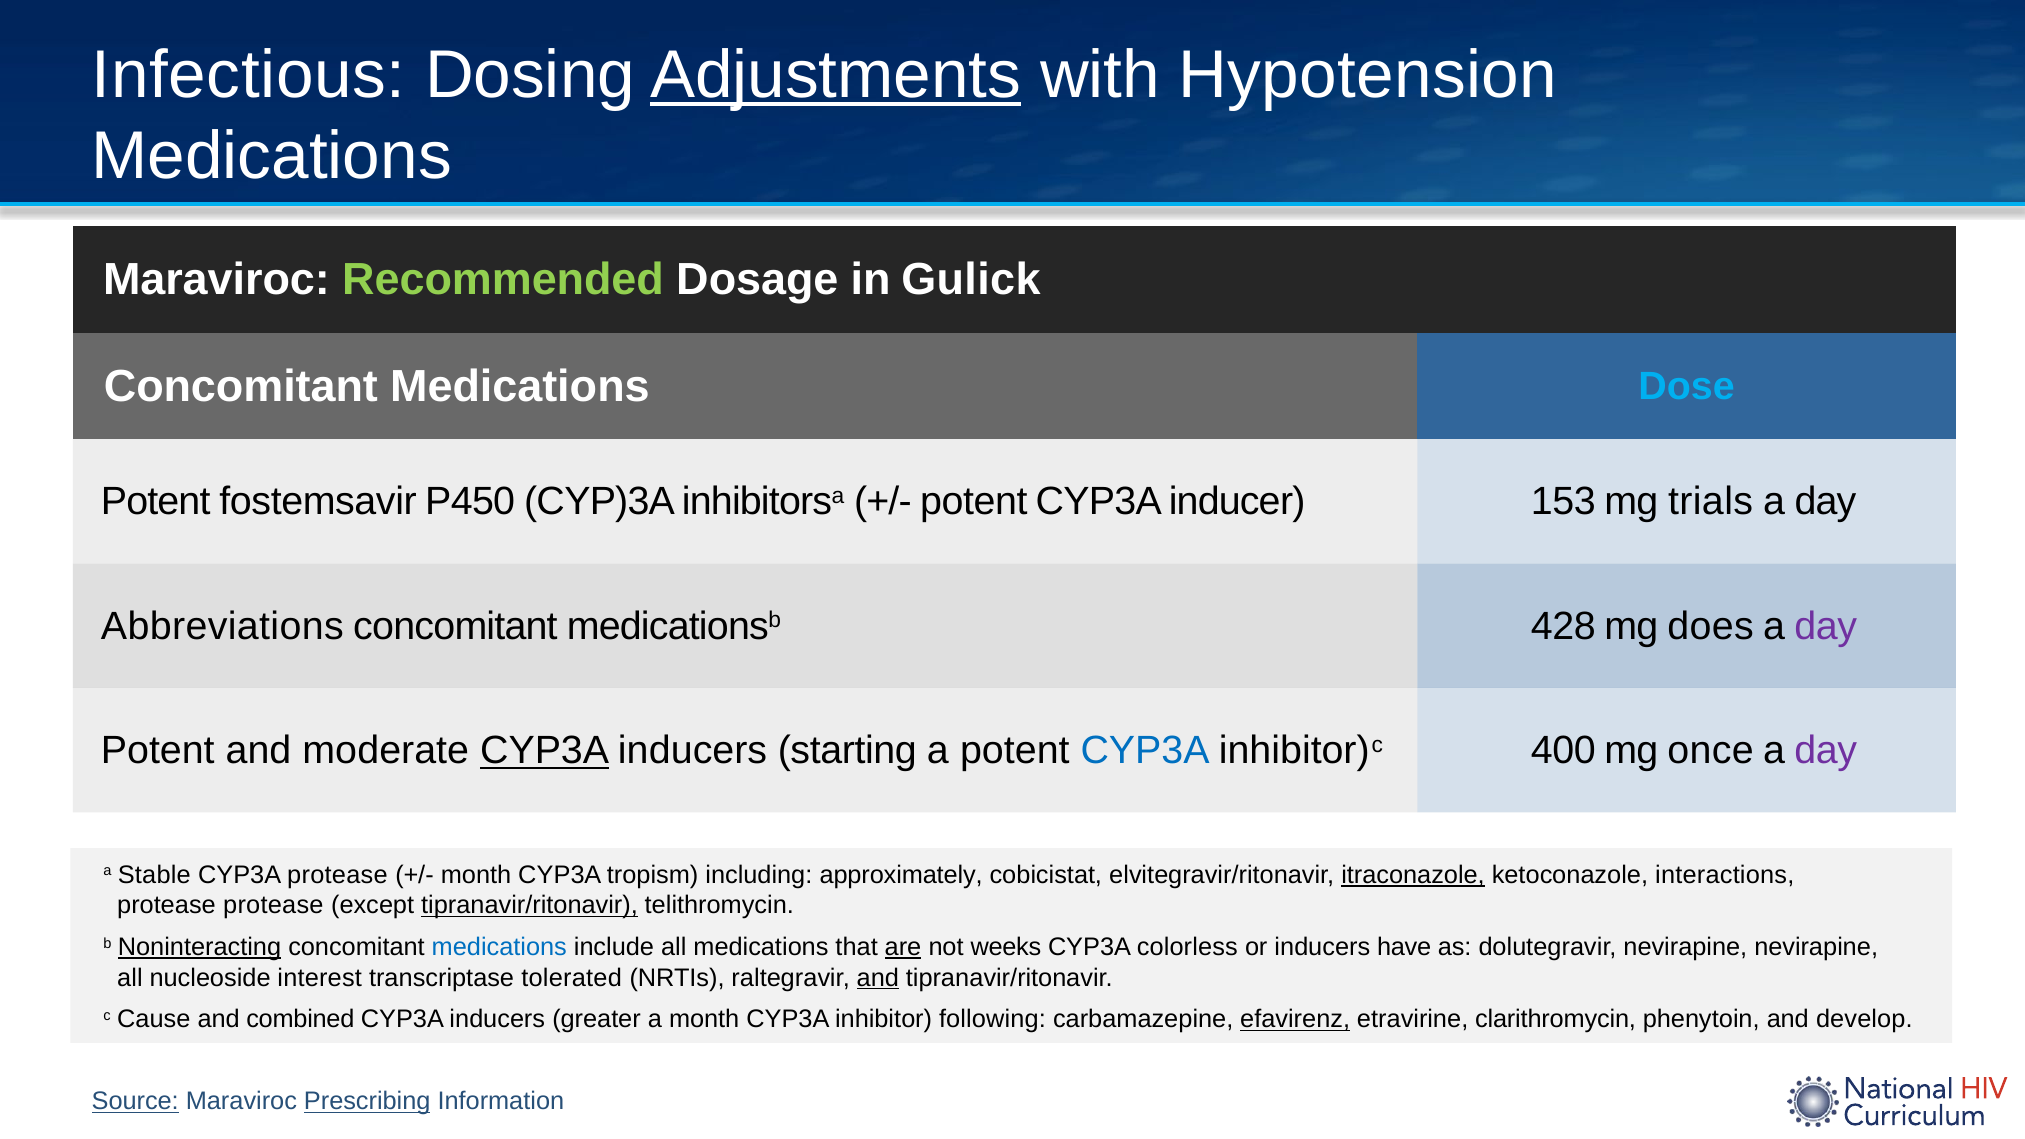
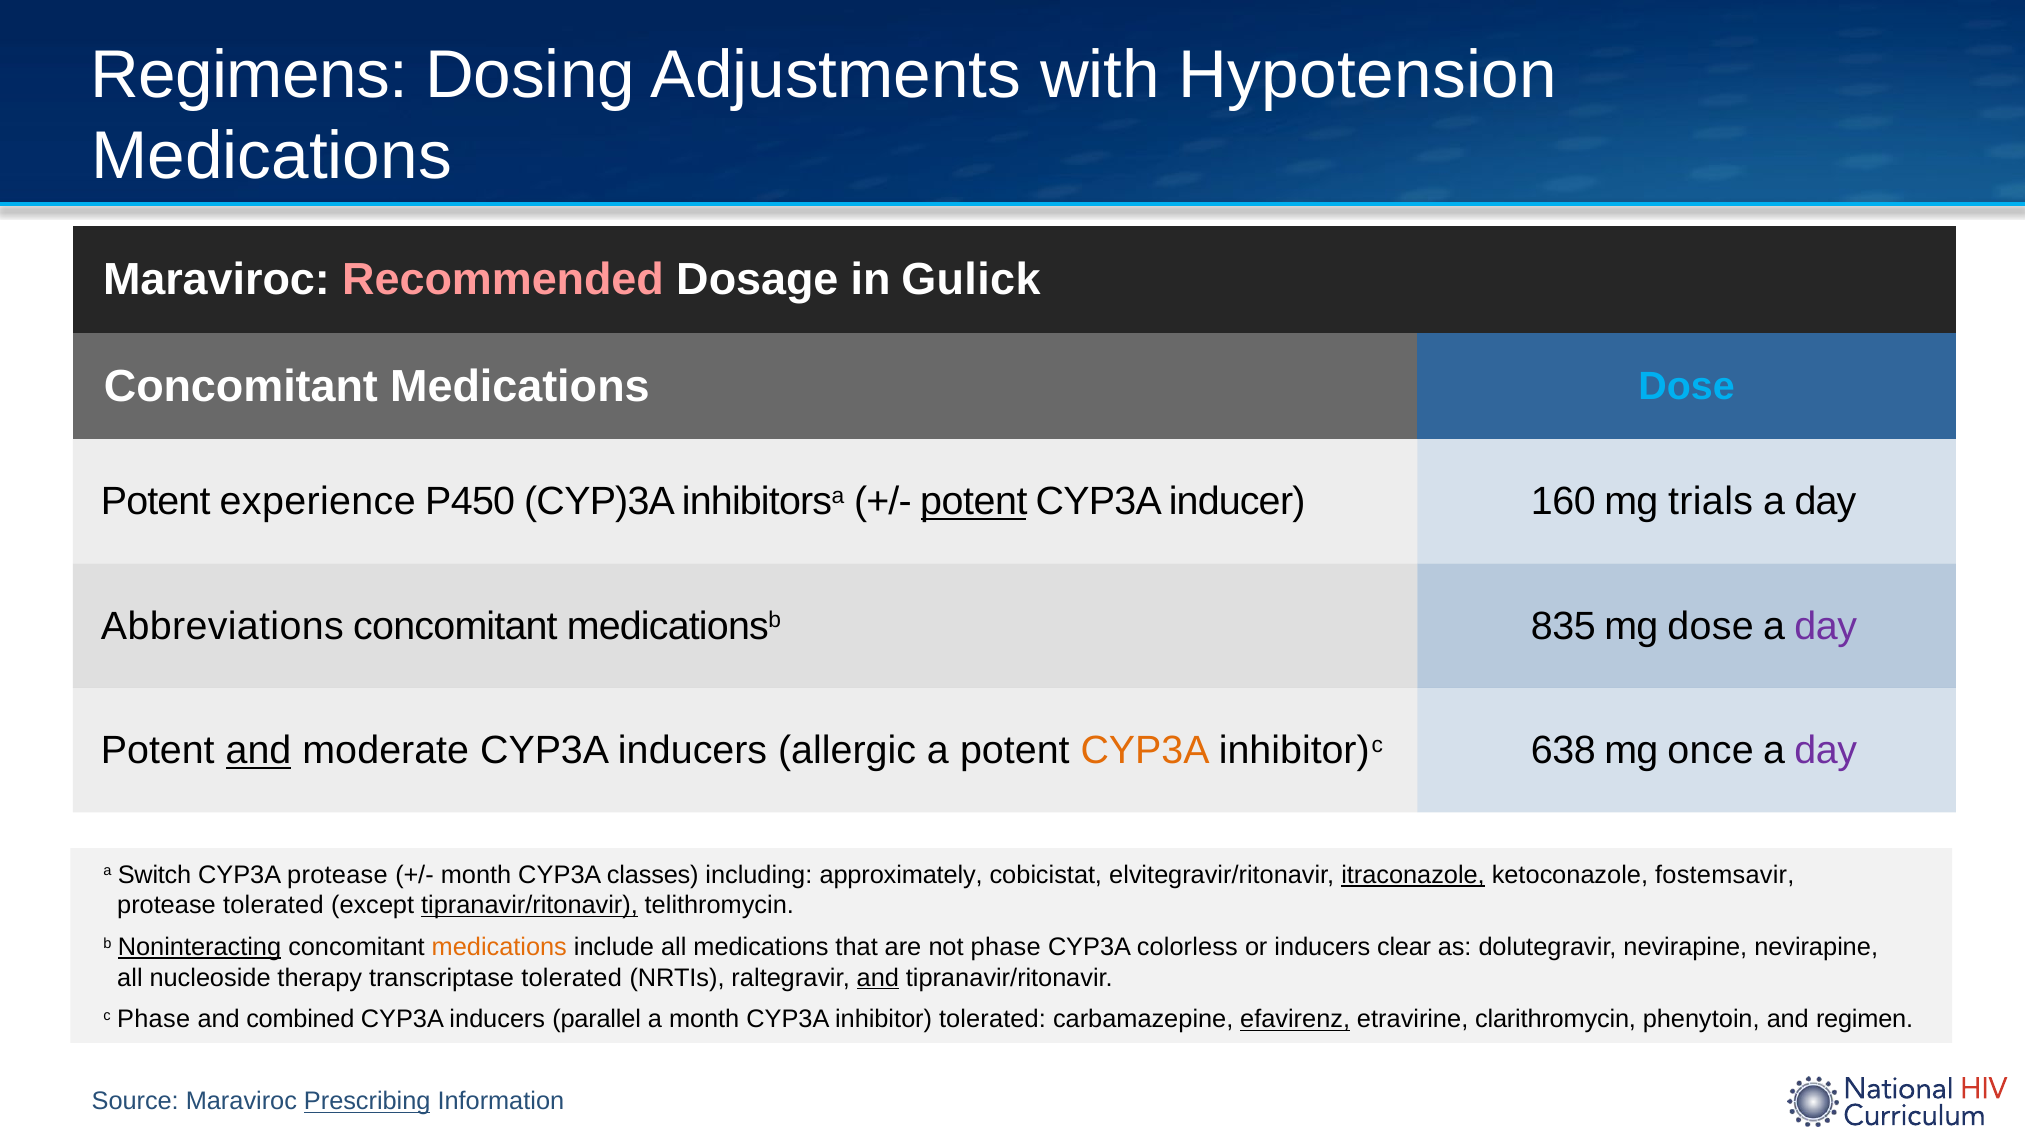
Infectious: Infectious -> Regimens
Adjustments underline: present -> none
Recommended colour: light green -> pink
fostemsavir: fostemsavir -> experience
potent at (974, 502) underline: none -> present
153: 153 -> 160
428: 428 -> 835
mg does: does -> dose
and at (258, 751) underline: none -> present
CYP3A at (545, 751) underline: present -> none
starting: starting -> allergic
CYP3A at (1145, 751) colour: blue -> orange
400: 400 -> 638
Stable: Stable -> Switch
tropism: tropism -> classes
interactions: interactions -> fostemsavir
protease protease: protease -> tolerated
medications at (499, 947) colour: blue -> orange
are underline: present -> none
not weeks: weeks -> phase
have: have -> clear
interest: interest -> therapy
c Cause: Cause -> Phase
greater: greater -> parallel
inhibitor following: following -> tolerated
develop: develop -> regimen
Source underline: present -> none
